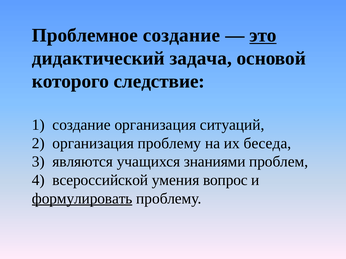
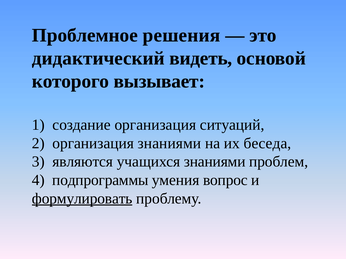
Проблемное создание: создание -> решения
это underline: present -> none
задача: задача -> видеть
следствие: следствие -> вызывает
организация проблему: проблему -> знаниями
всероссийской: всероссийской -> подпрограммы
